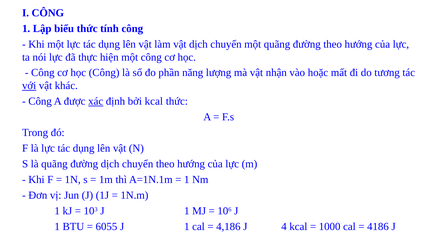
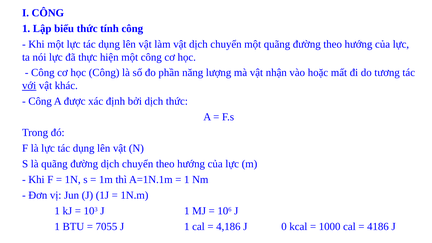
xác underline: present -> none
bởi kcal: kcal -> dịch
6055: 6055 -> 7055
4: 4 -> 0
